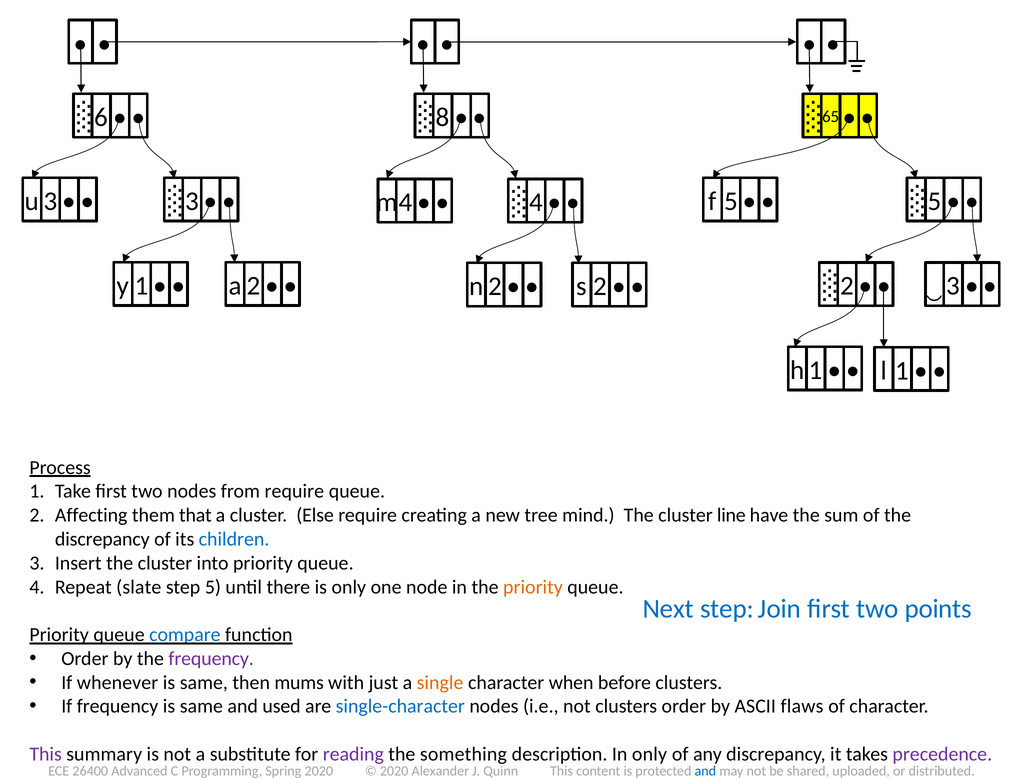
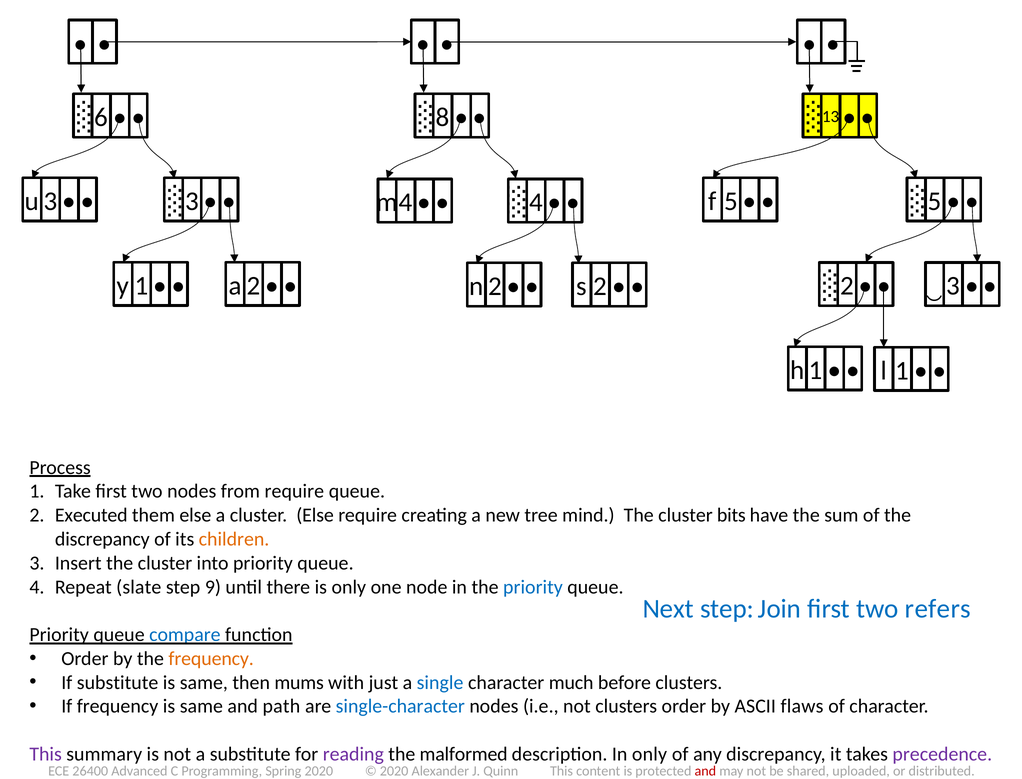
65: 65 -> 13
Affecting: Affecting -> Executed
them that: that -> else
line: line -> bits
children colour: blue -> orange
5: 5 -> 9
priority at (533, 587) colour: orange -> blue
points: points -> refers
frequency at (211, 658) colour: purple -> orange
If whenever: whenever -> substitute
single colour: orange -> blue
when: when -> much
used: used -> path
something: something -> malformed
and at (705, 771) colour: blue -> red
